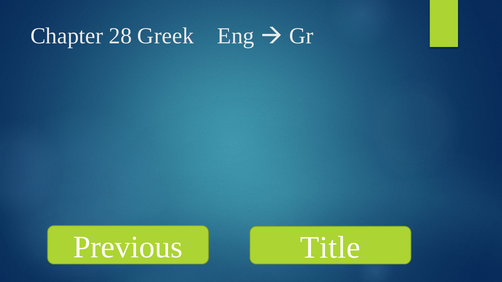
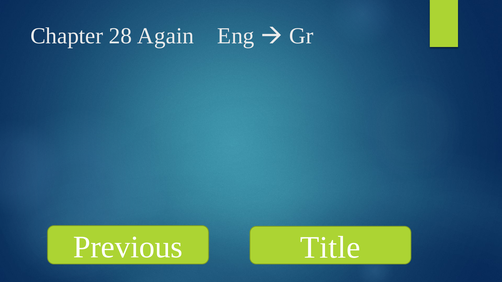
Greek: Greek -> Again
